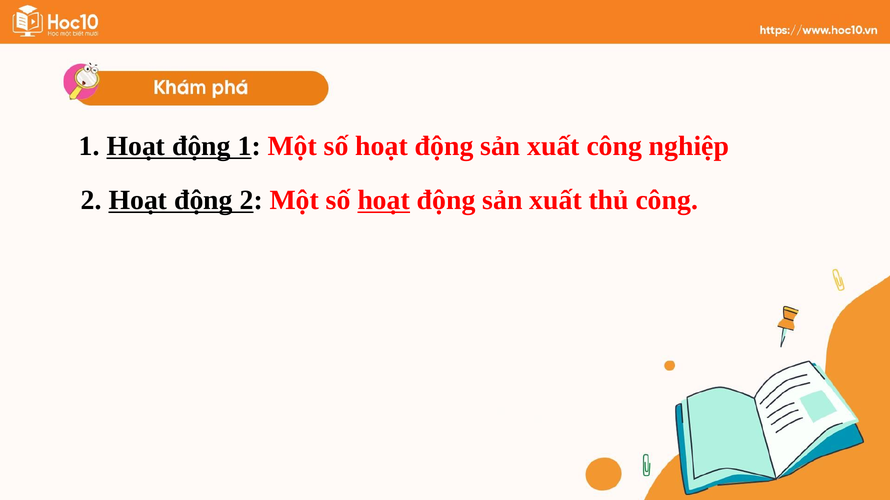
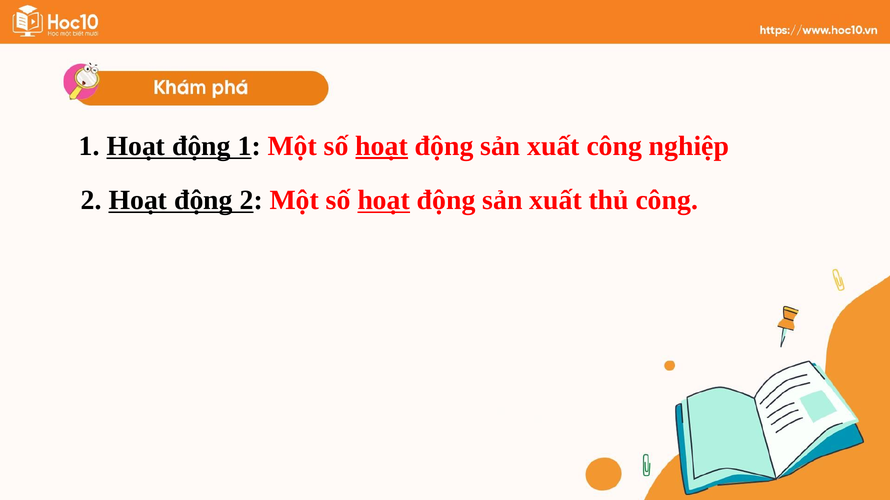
hoạt at (382, 146) underline: none -> present
